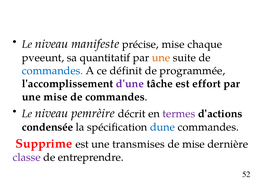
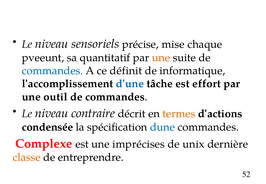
manifeste: manifeste -> sensoriels
programmée: programmée -> informatique
d'une colour: purple -> blue
une mise: mise -> outil
pemrèire: pemrèire -> contraire
termes colour: purple -> orange
Supprime: Supprime -> Complexe
transmises: transmises -> imprécises
de mise: mise -> unix
classe colour: purple -> orange
